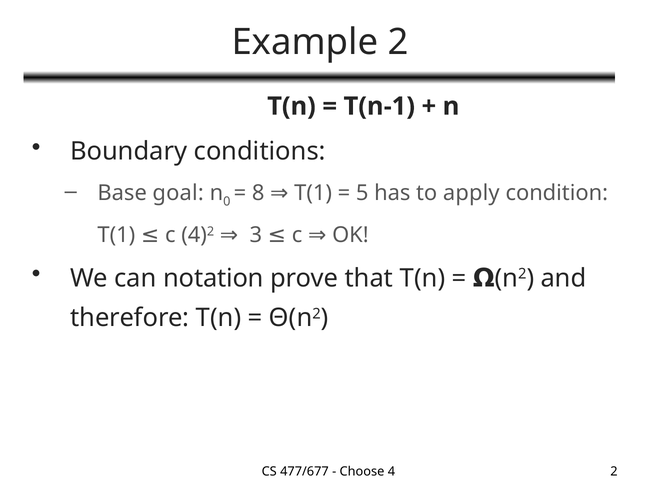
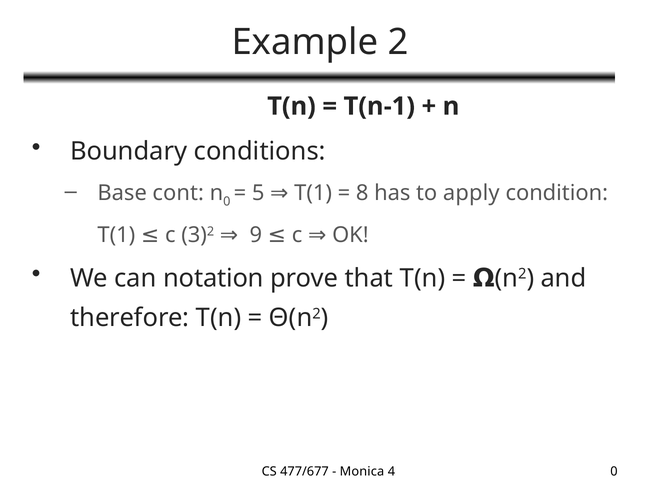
goal: goal -> cont
8: 8 -> 5
5: 5 -> 8
3: 3 -> 9
c 4: 4 -> 3
Choose: Choose -> Monica
4 2: 2 -> 0
